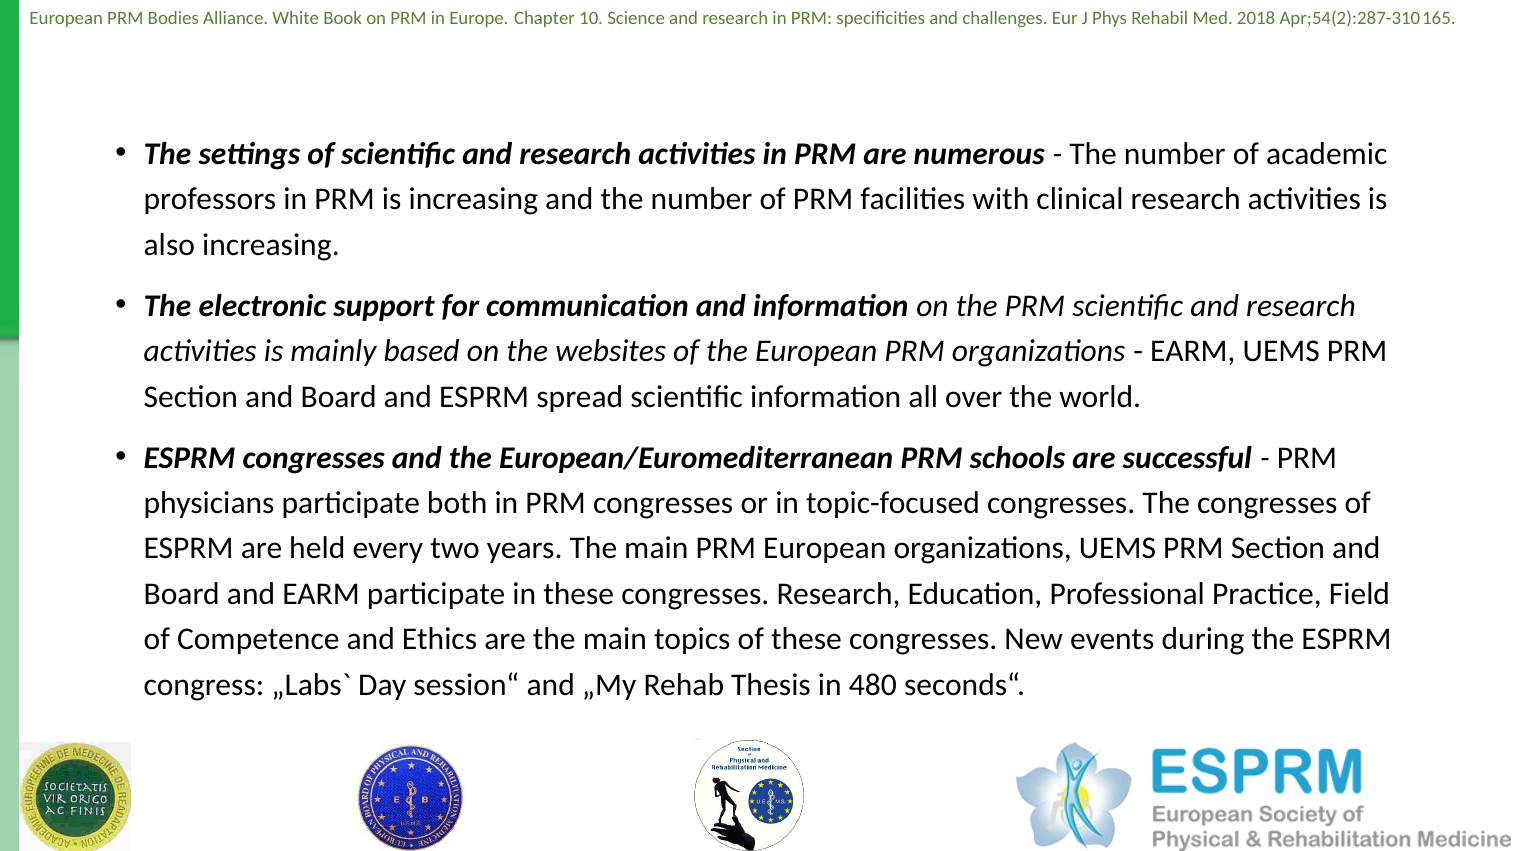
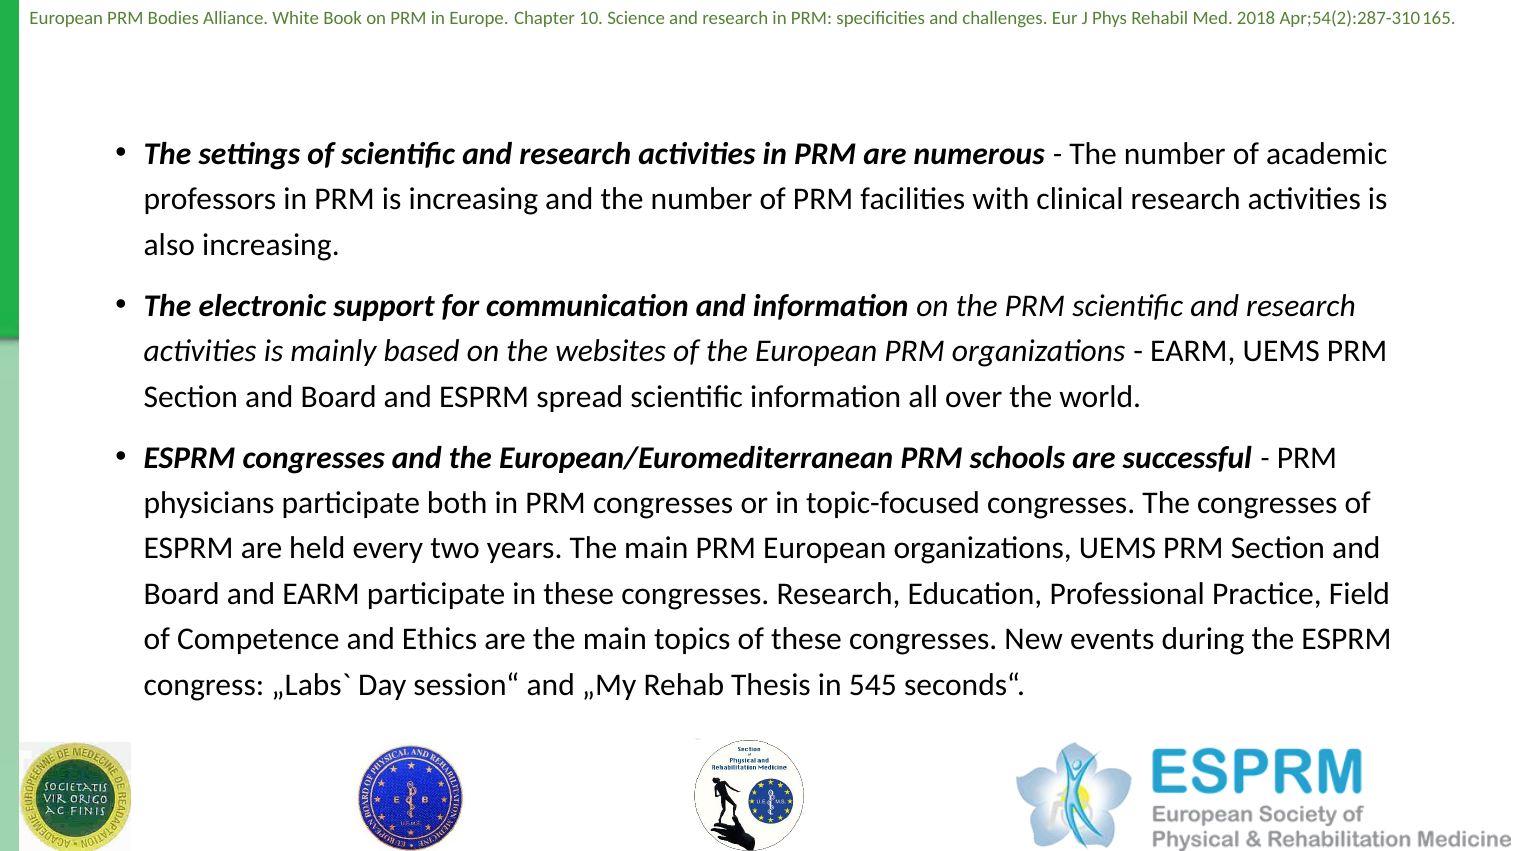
480: 480 -> 545
